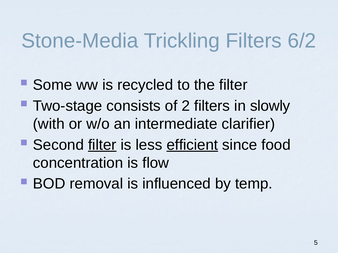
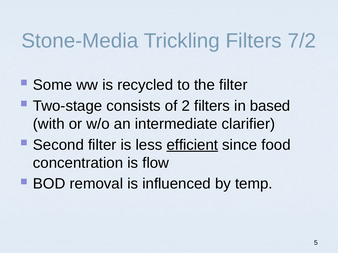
6/2: 6/2 -> 7/2
slowly: slowly -> based
filter at (102, 145) underline: present -> none
